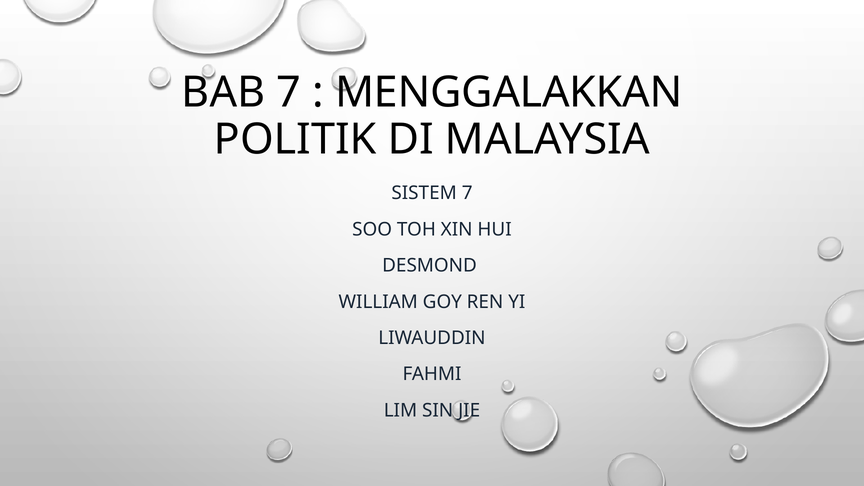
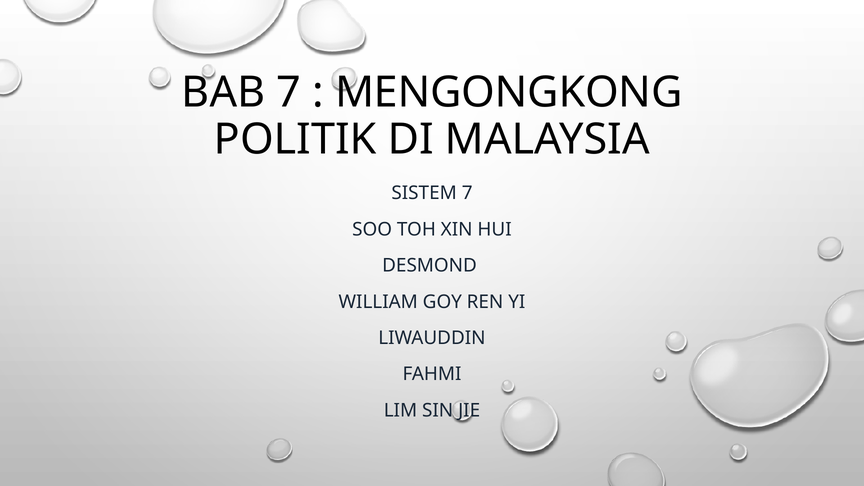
MENGGALAKKAN: MENGGALAKKAN -> MENGONGKONG
